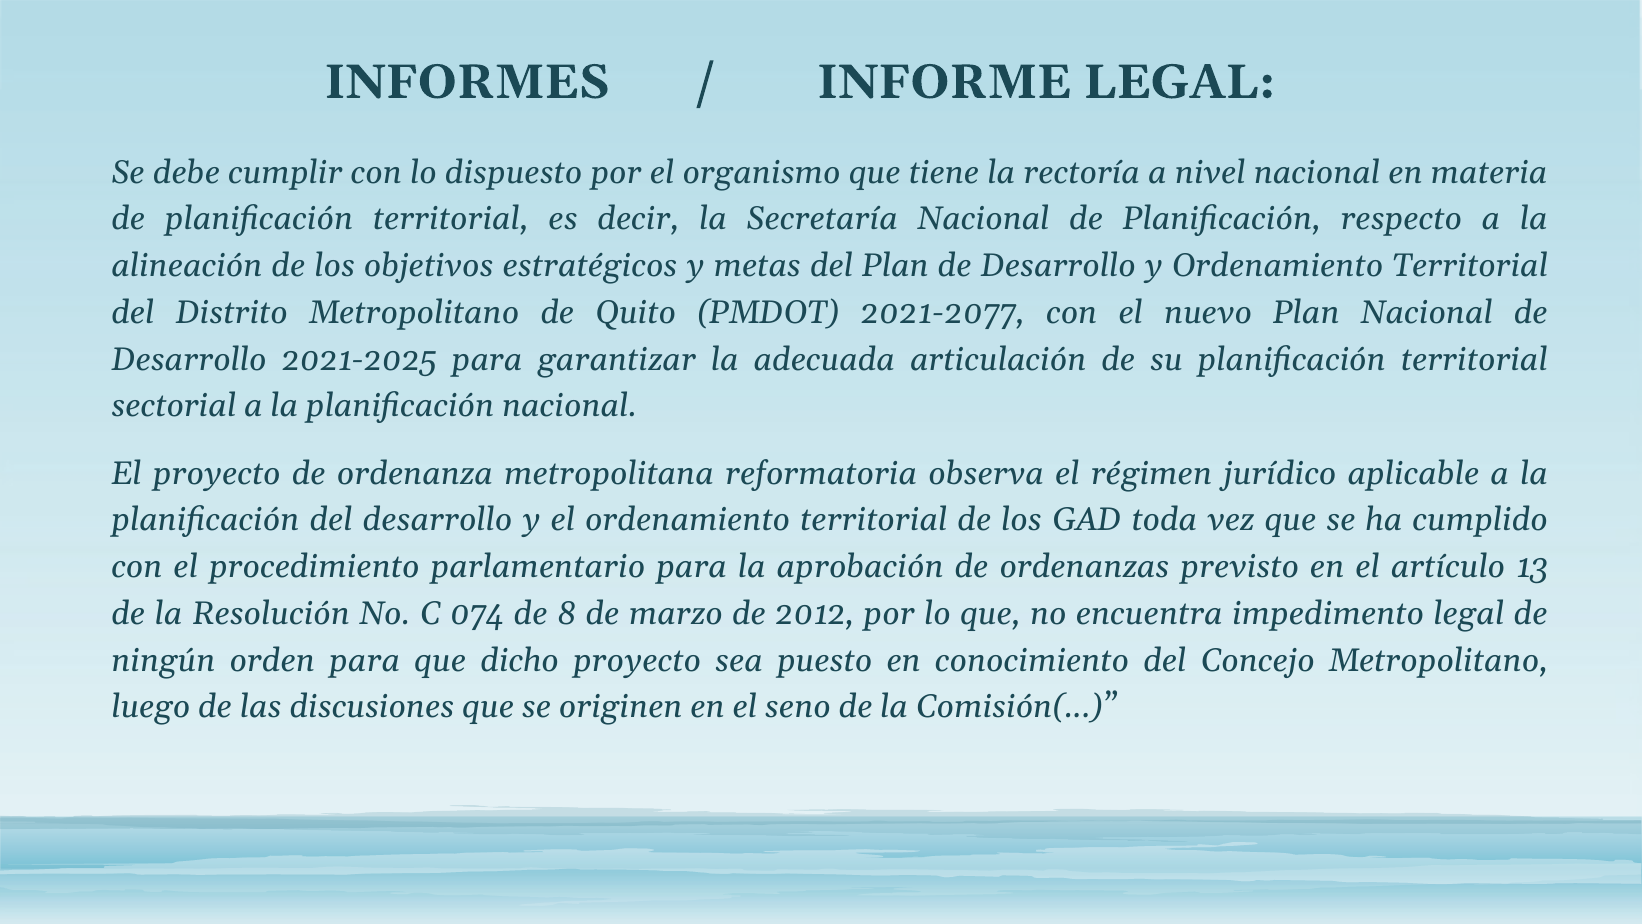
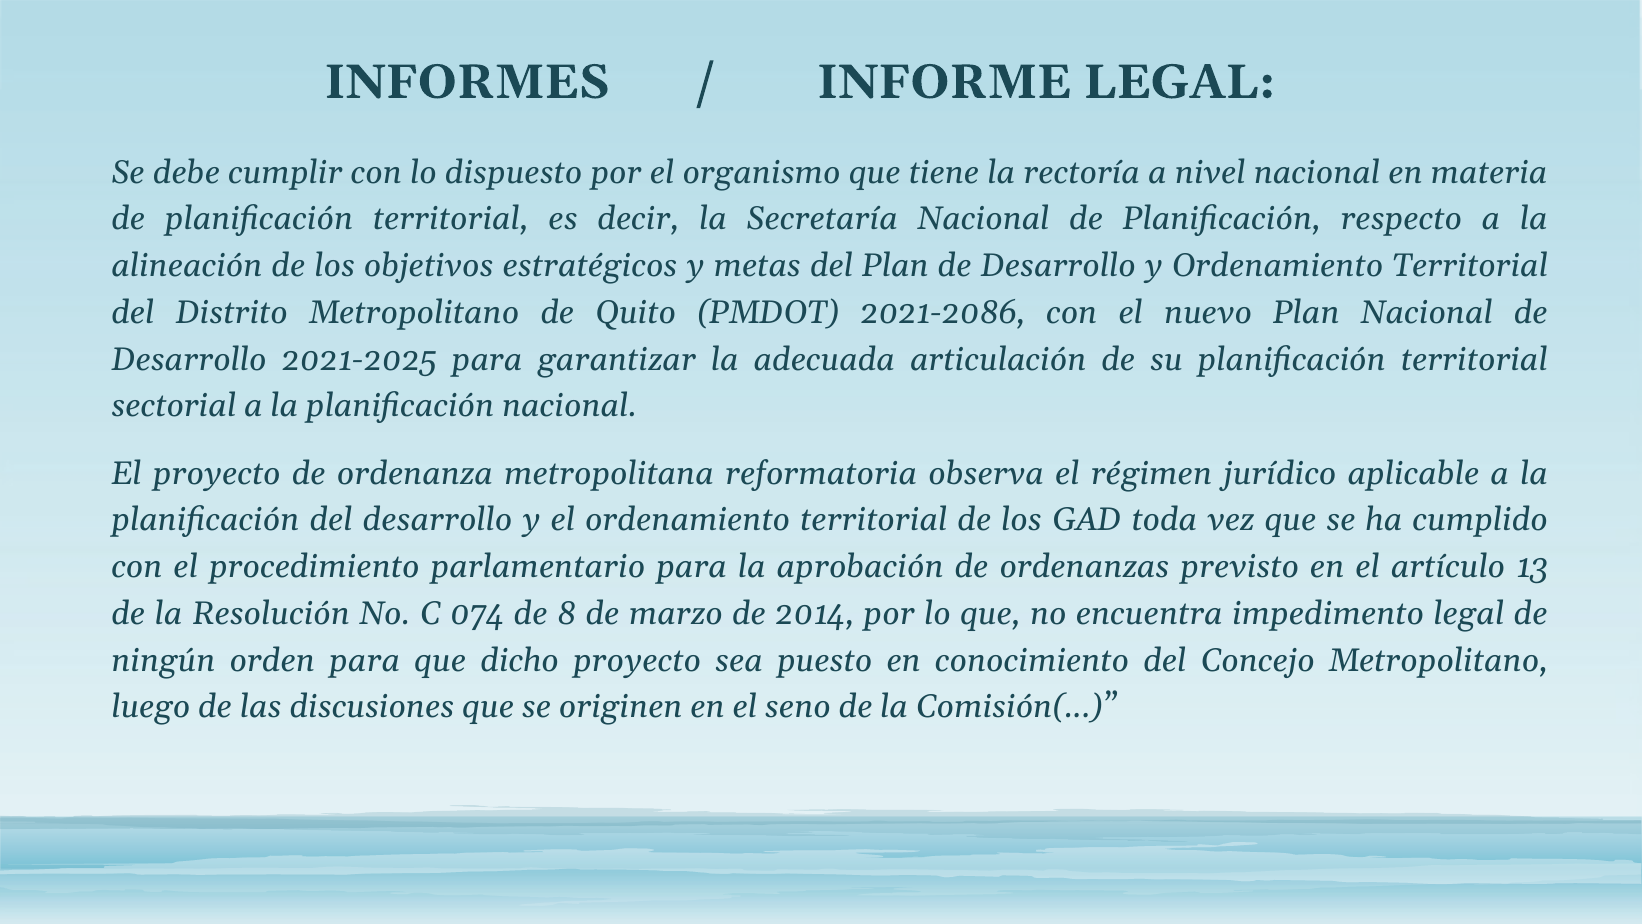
2021-2077: 2021-2077 -> 2021-2086
2012: 2012 -> 2014
